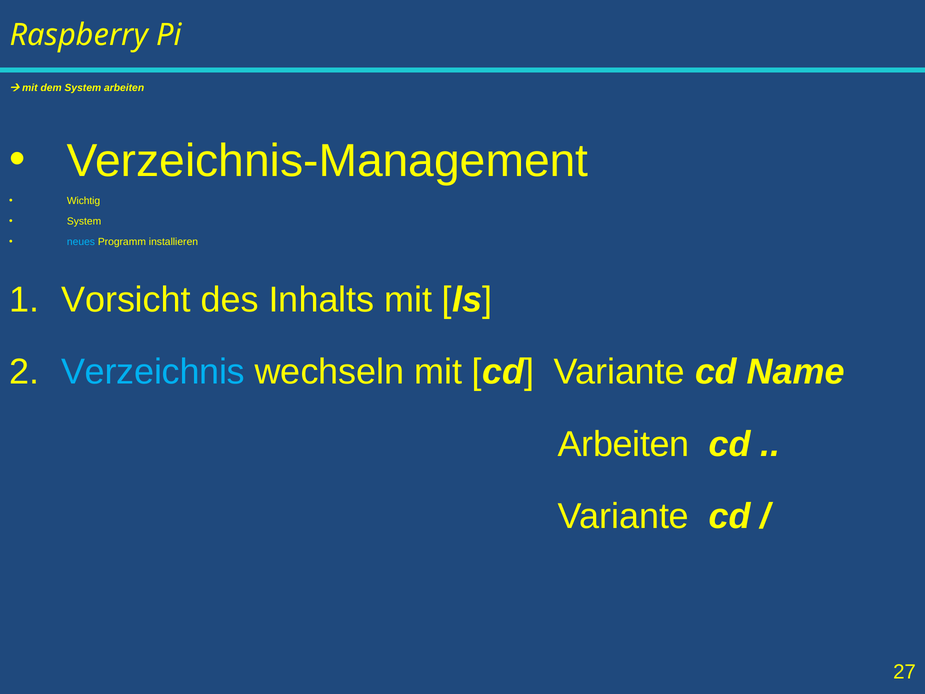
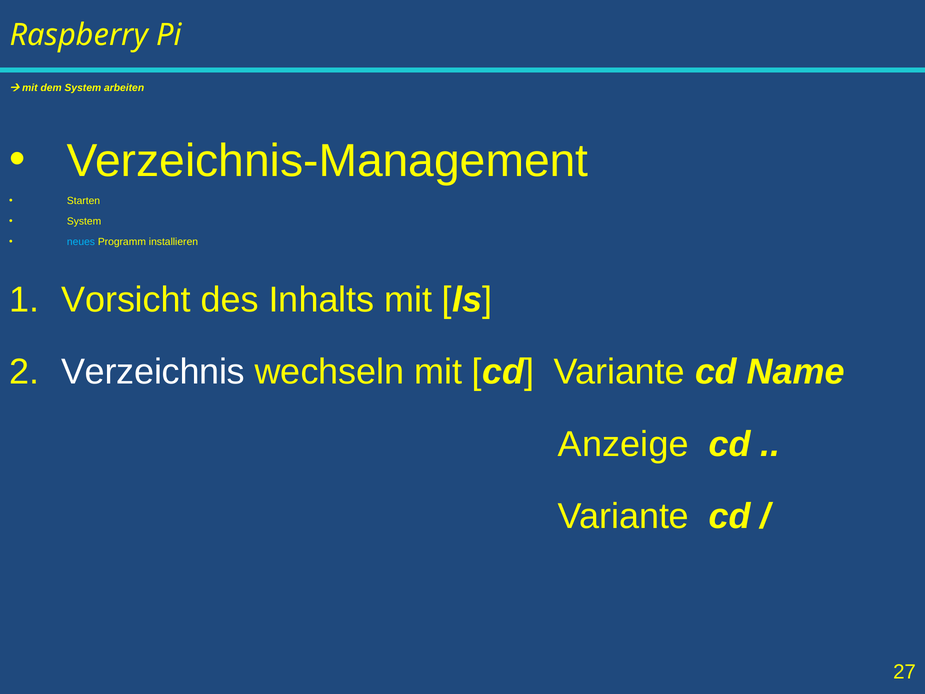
Wichtig: Wichtig -> Starten
Verzeichnis colour: light blue -> white
Arbeiten at (624, 444): Arbeiten -> Anzeige
